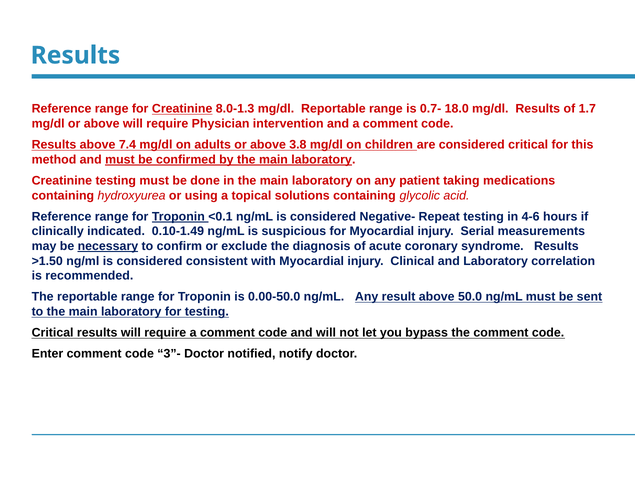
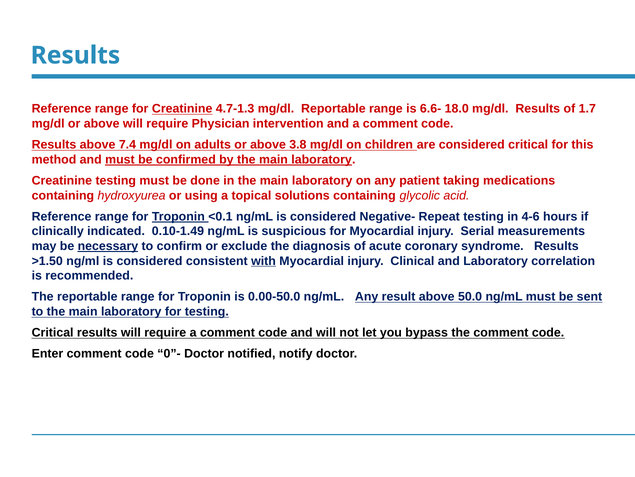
8.0-1.3: 8.0-1.3 -> 4.7-1.3
0.7-: 0.7- -> 6.6-
with underline: none -> present
3”-: 3”- -> 0”-
